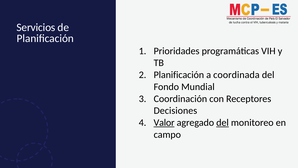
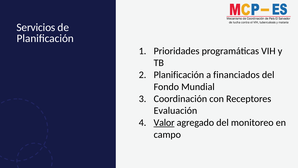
coordinada: coordinada -> financiados
Decisiones: Decisiones -> Evaluación
del at (223, 122) underline: present -> none
